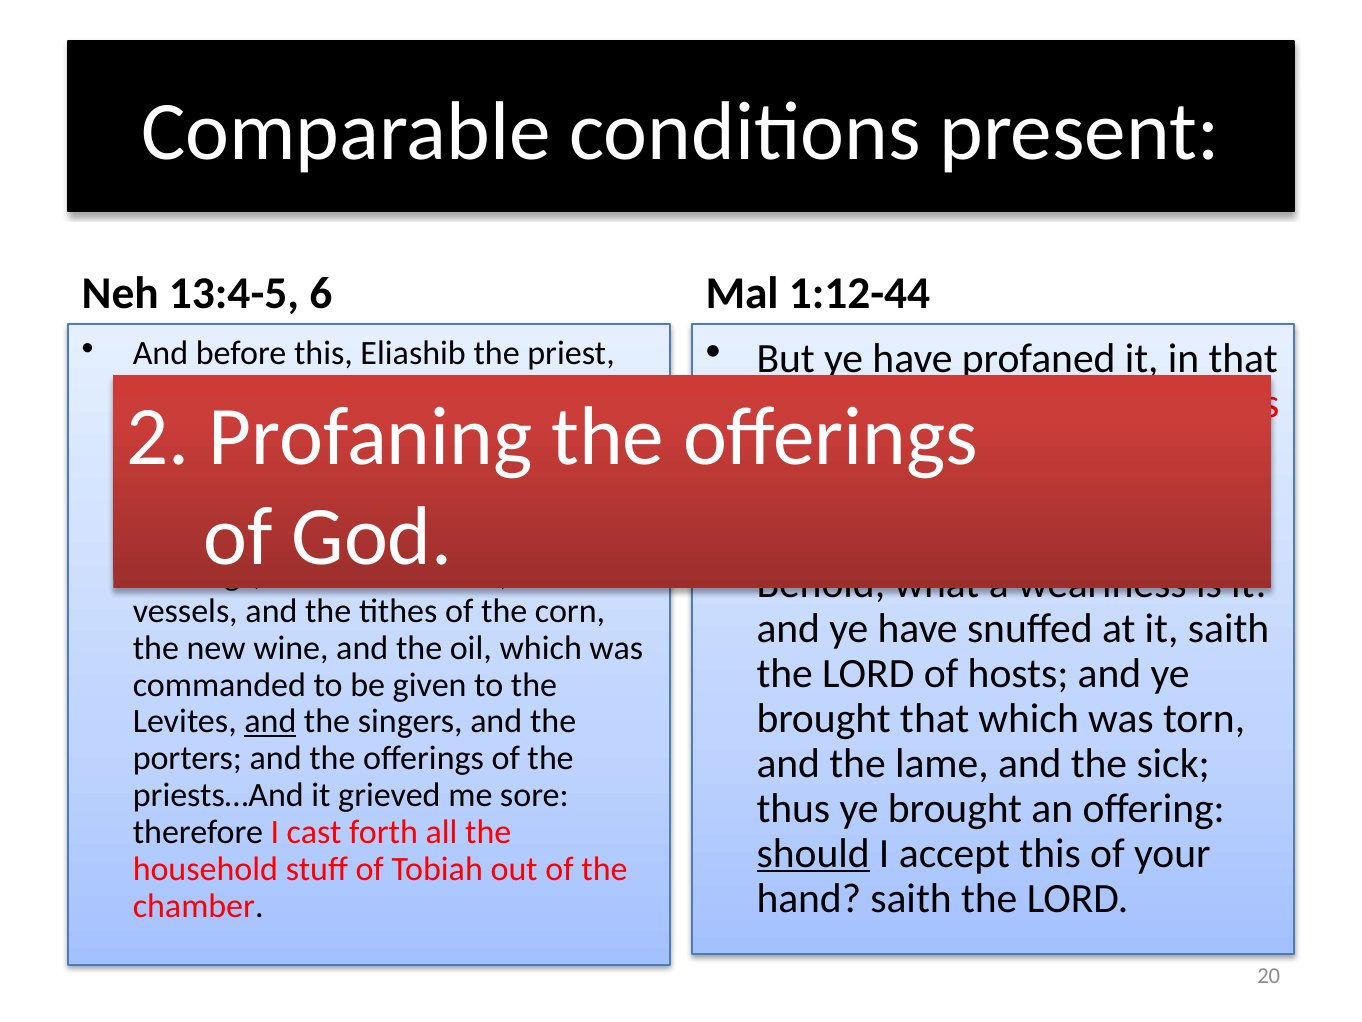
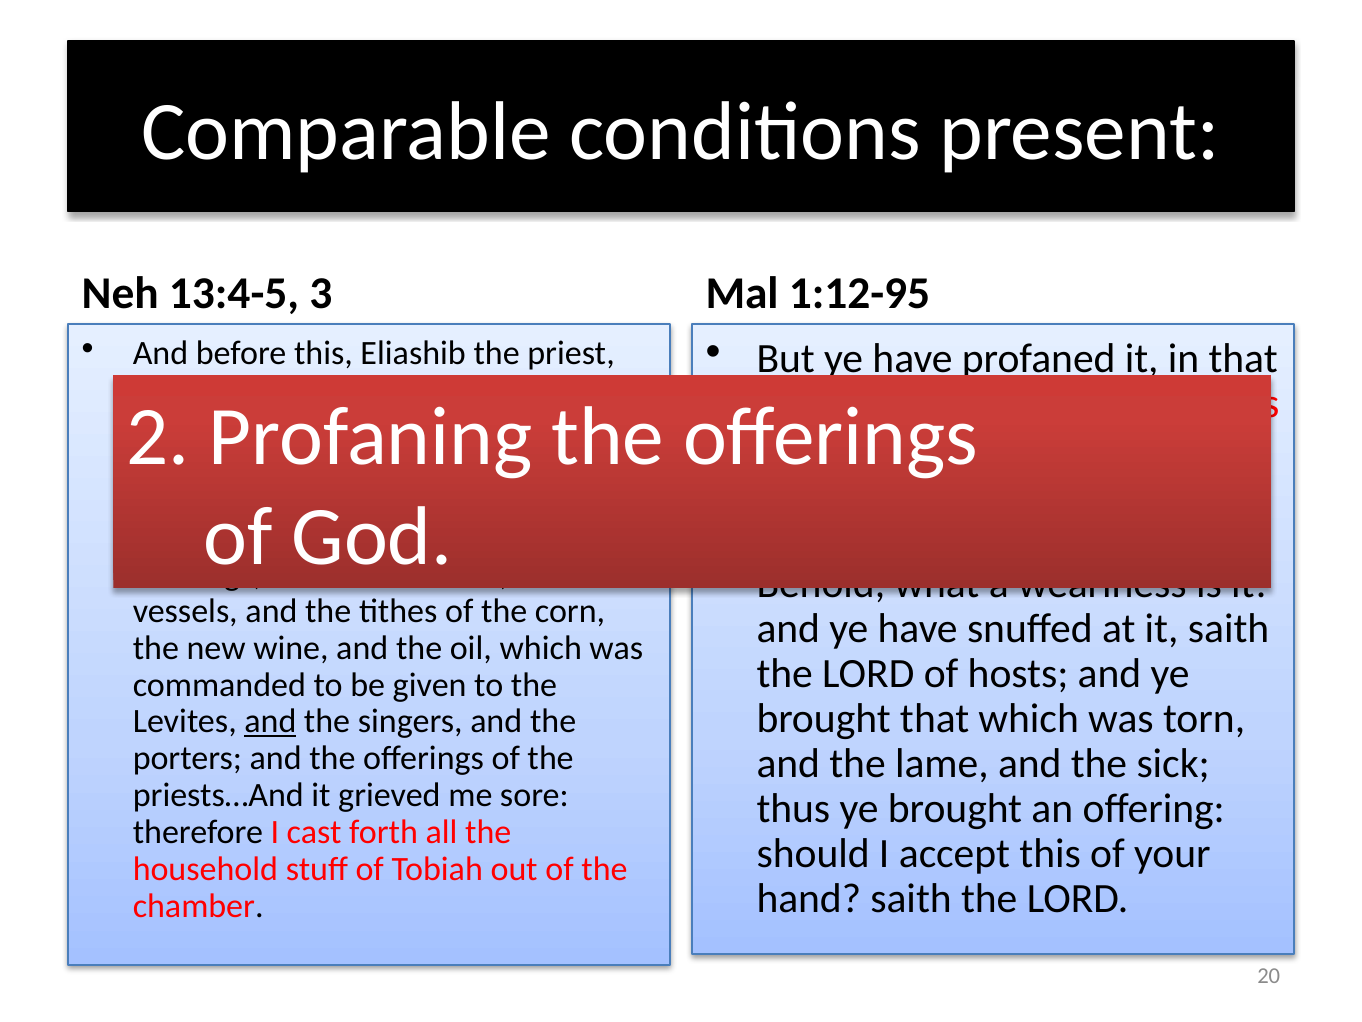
6: 6 -> 3
1:12-44: 1:12-44 -> 1:12-95
should underline: present -> none
